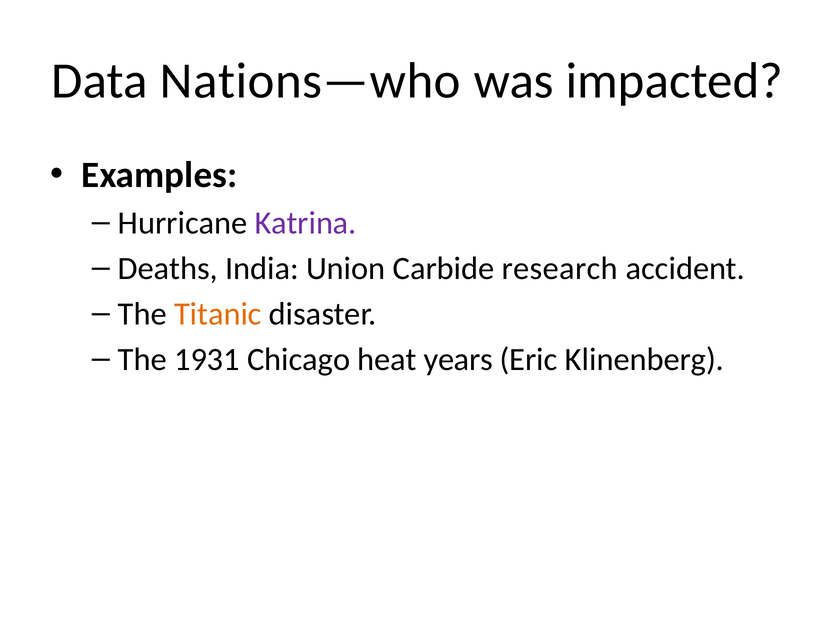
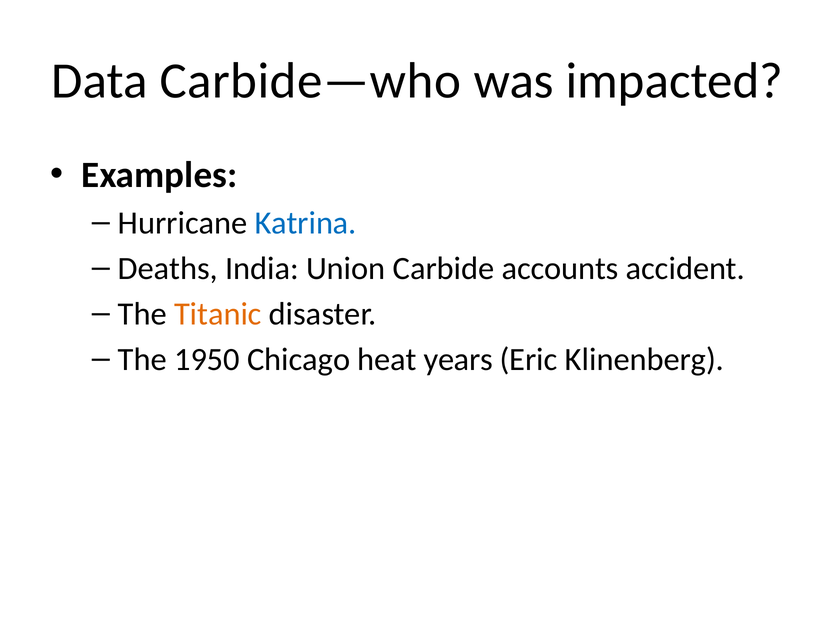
Nations—who: Nations—who -> Carbide—who
Katrina colour: purple -> blue
research: research -> accounts
1931: 1931 -> 1950
